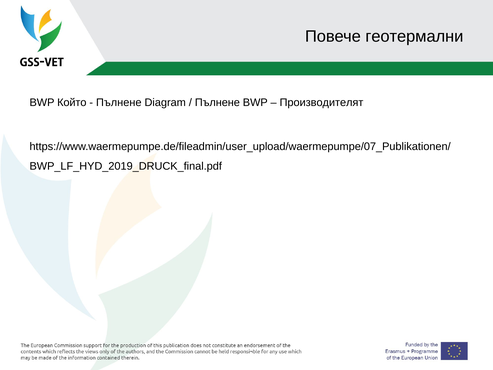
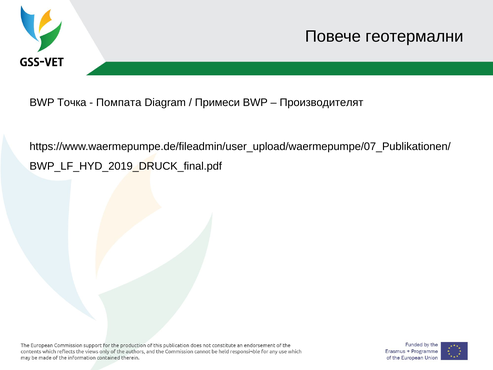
Който: Който -> Точка
Пълнене at (119, 103): Пълнене -> Помпата
Пълнене at (217, 103): Пълнене -> Примеси
